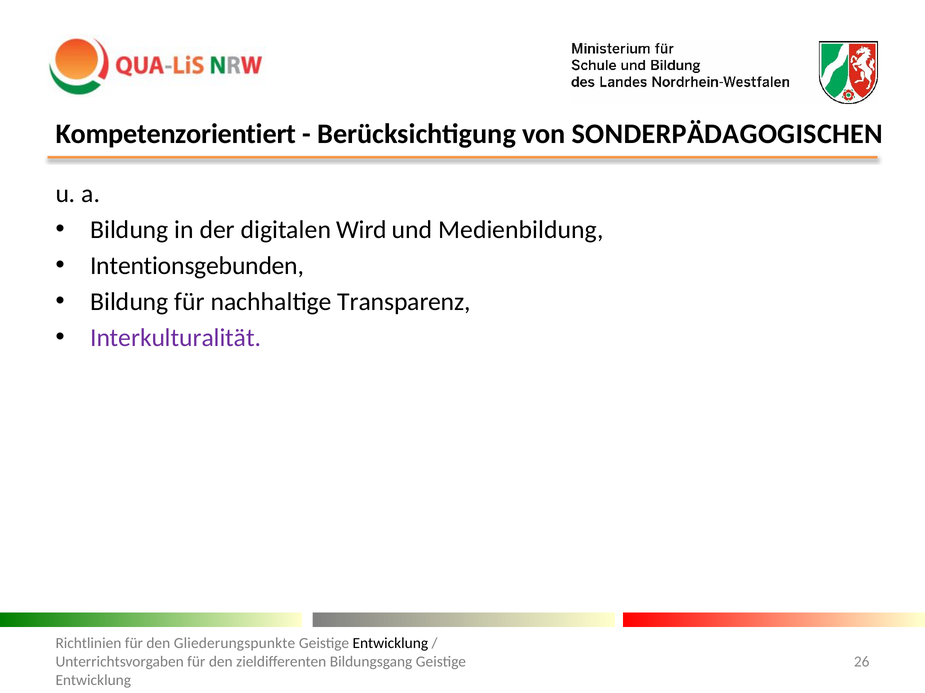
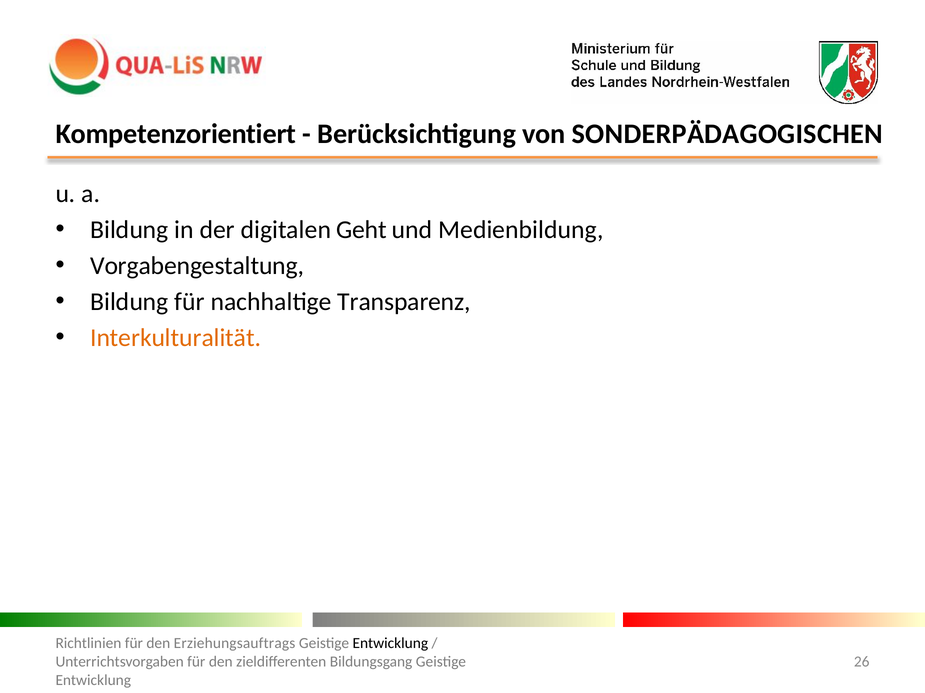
Wird: Wird -> Geht
Intentionsgebunden: Intentionsgebunden -> Vorgabengestaltung
Interkulturalität colour: purple -> orange
Gliederungspunkte: Gliederungspunkte -> Erziehungsauftrags
